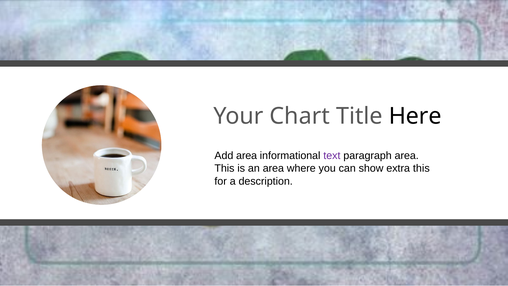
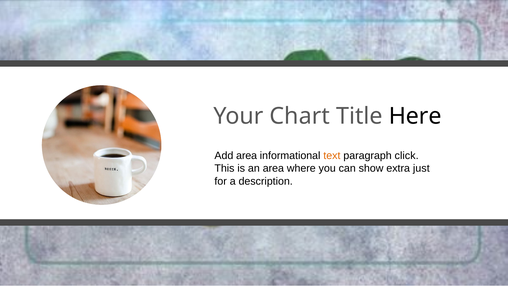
text colour: purple -> orange
paragraph area: area -> click
extra this: this -> just
